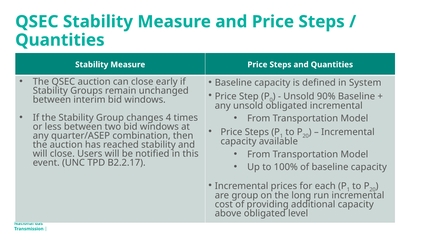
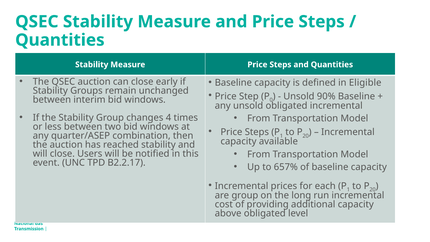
System: System -> Eligible
100%: 100% -> 657%
